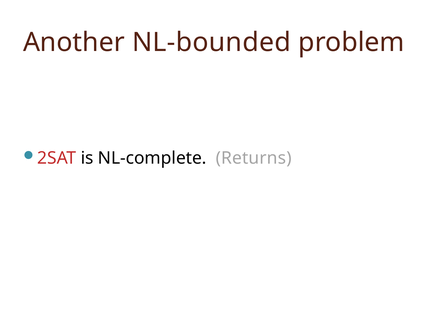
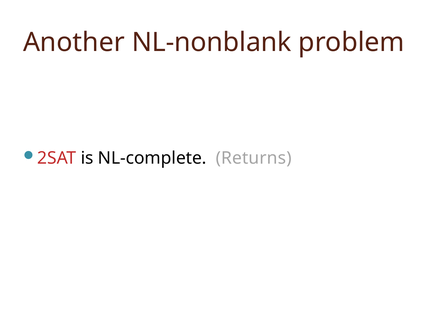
NL-bounded: NL-bounded -> NL-nonblank
